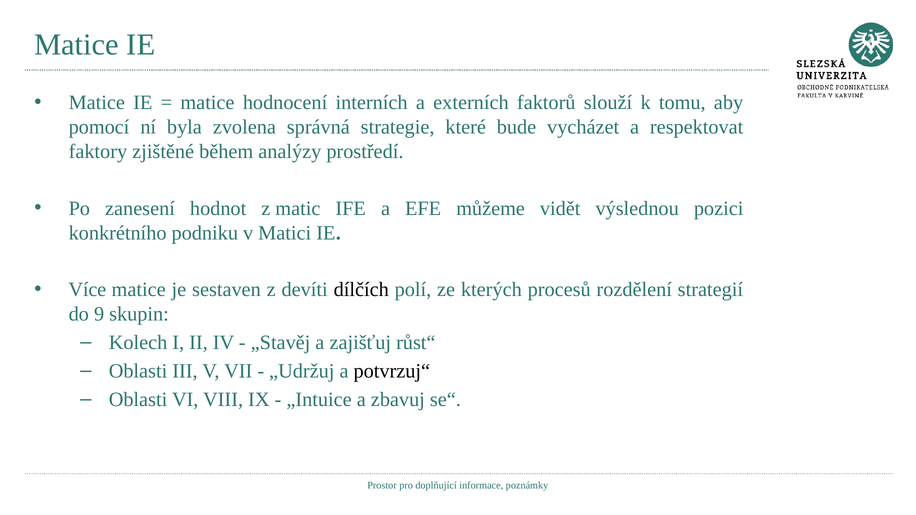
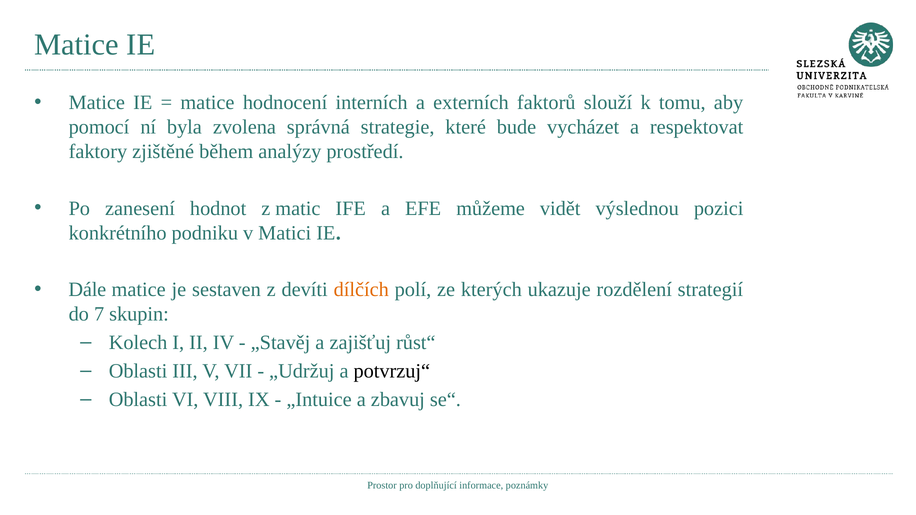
Více: Více -> Dále
dílčích colour: black -> orange
procesů: procesů -> ukazuje
9: 9 -> 7
